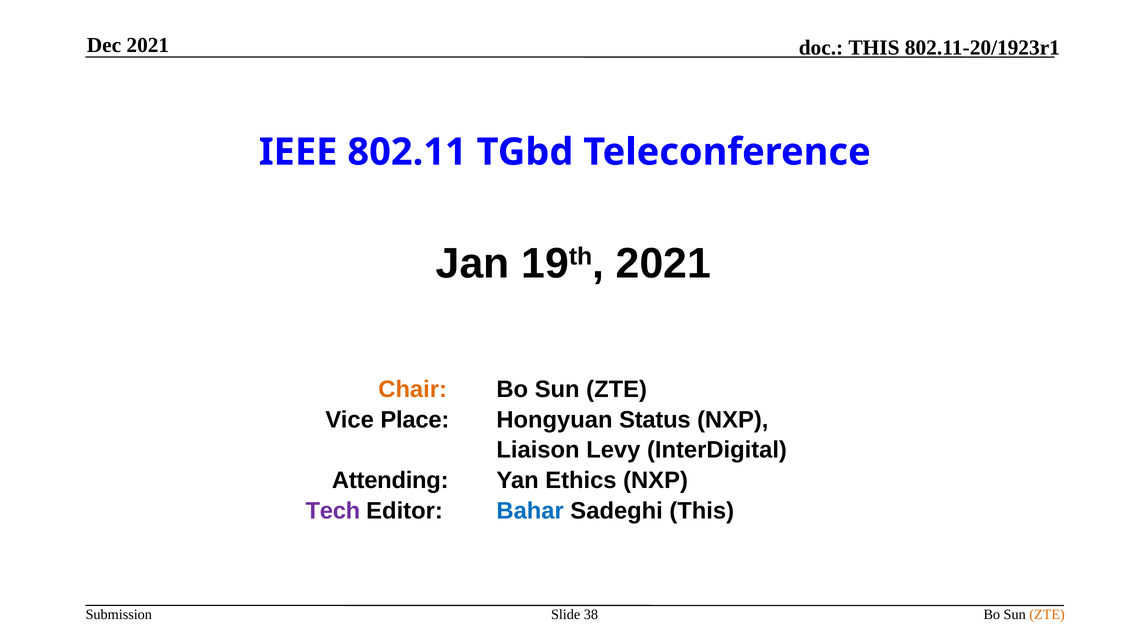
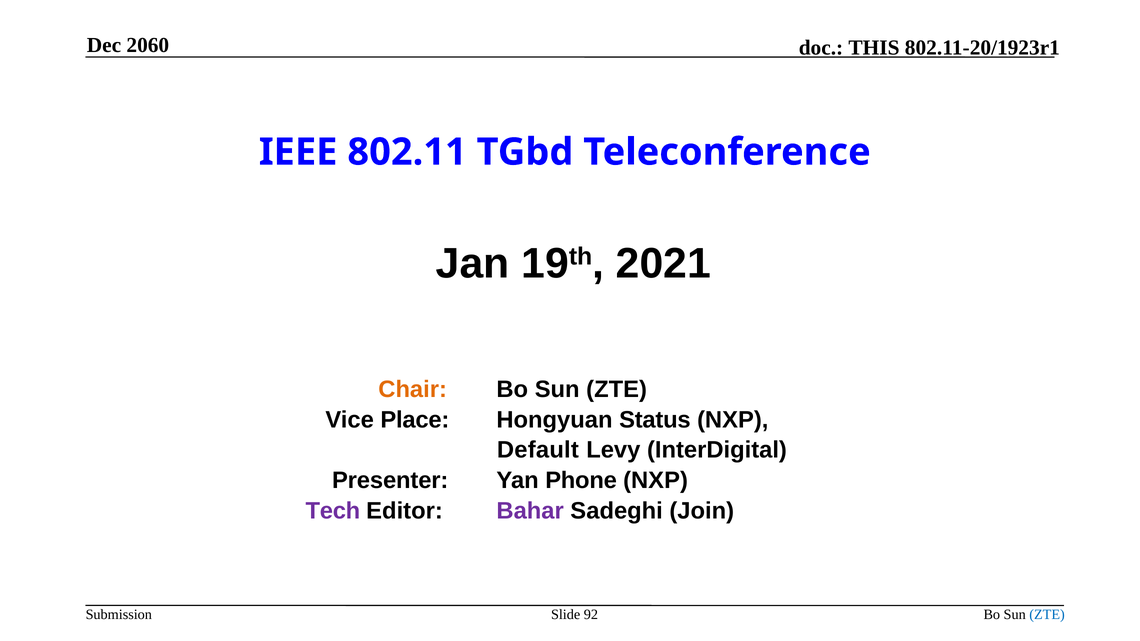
Dec 2021: 2021 -> 2060
Liaison: Liaison -> Default
Attending: Attending -> Presenter
Ethics: Ethics -> Phone
Bahar colour: blue -> purple
Sadeghi This: This -> Join
38: 38 -> 92
ZTE at (1047, 615) colour: orange -> blue
